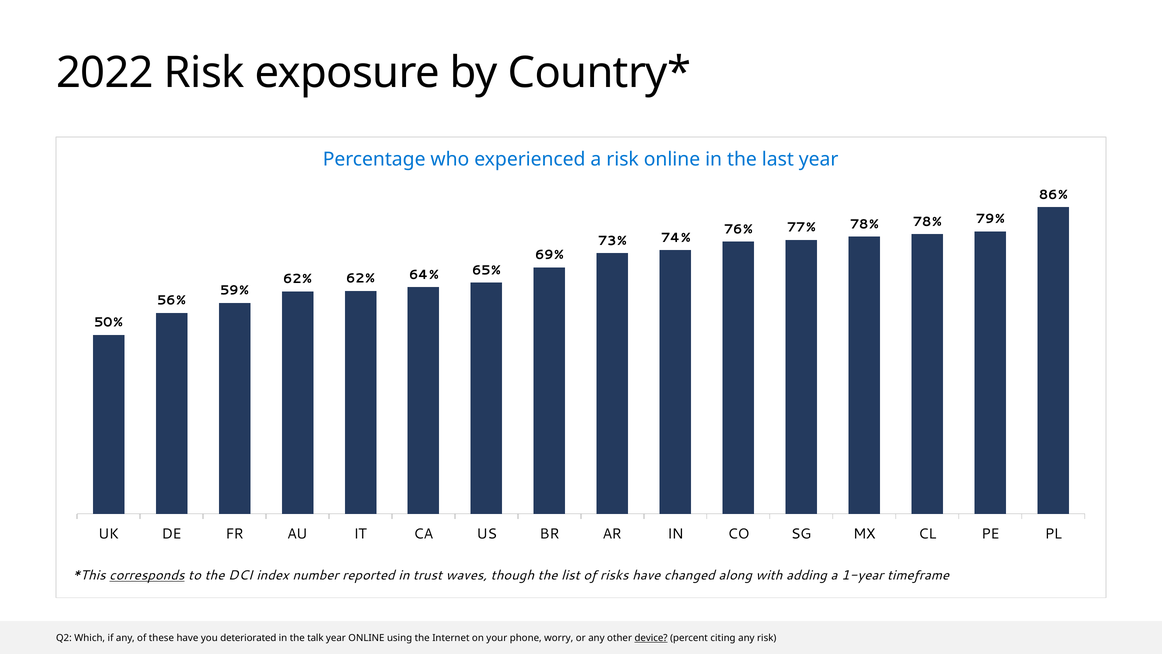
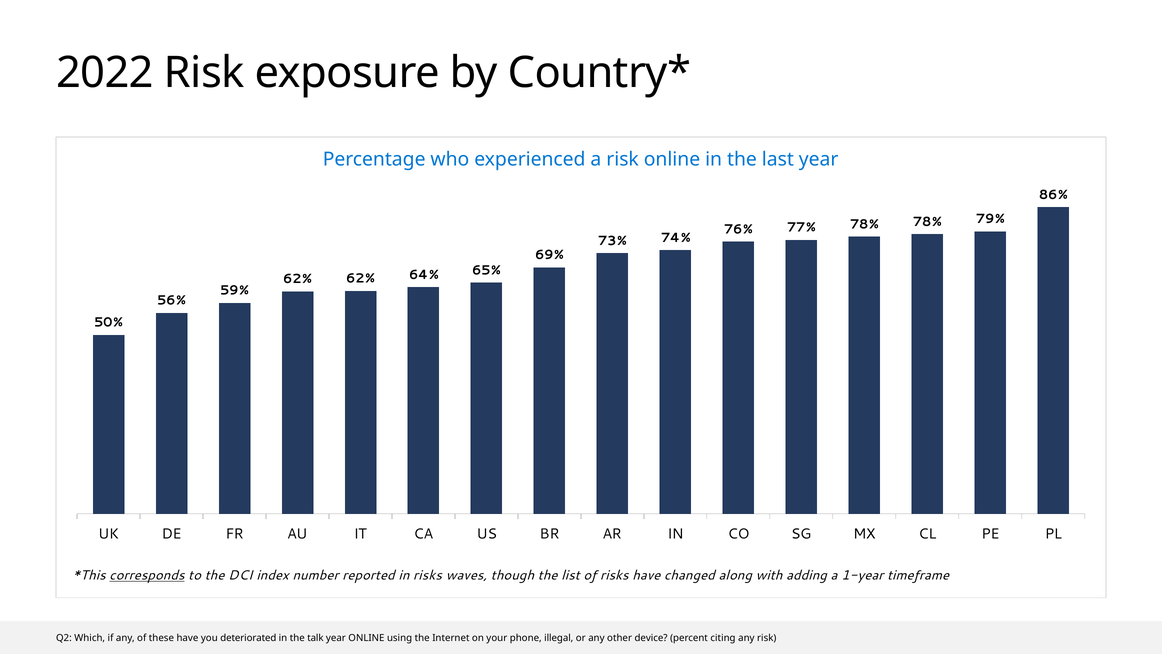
in trust: trust -> risks
worry: worry -> illegal
device underline: present -> none
